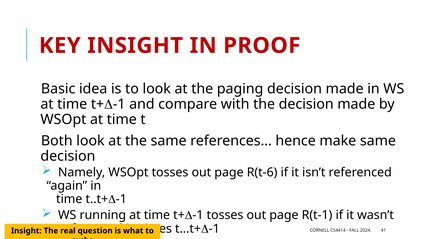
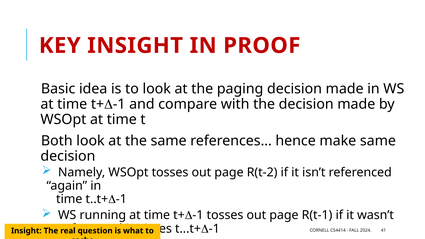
R(t-6: R(t-6 -> R(t-2
